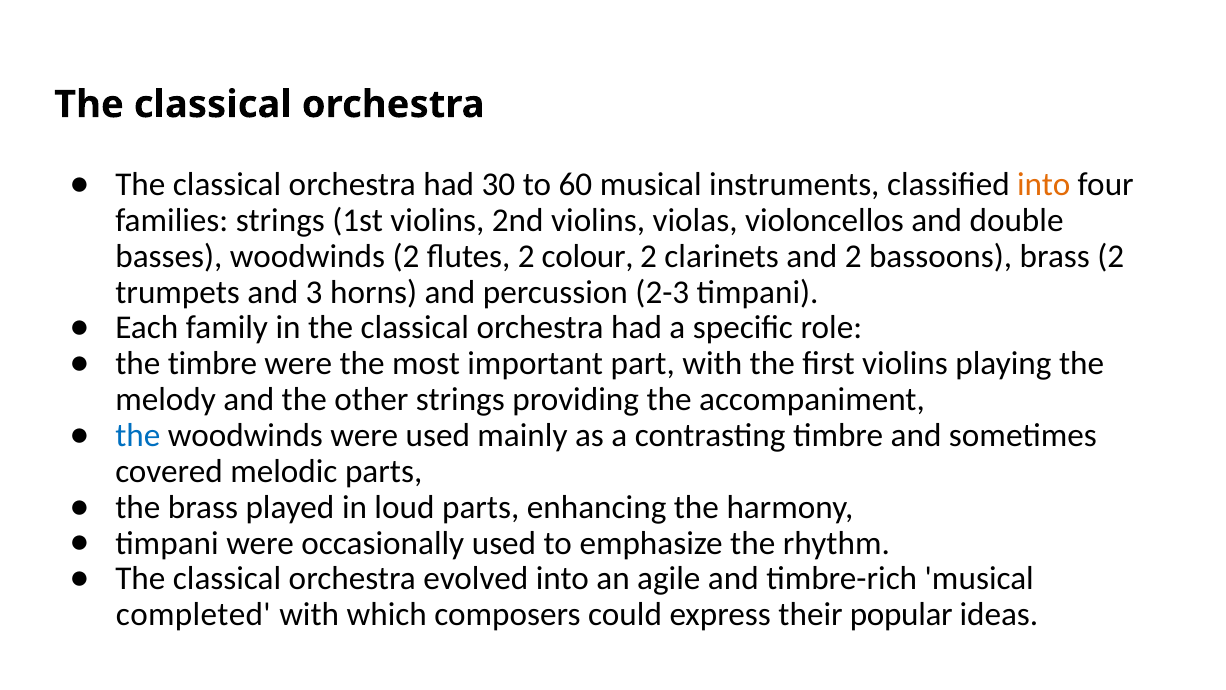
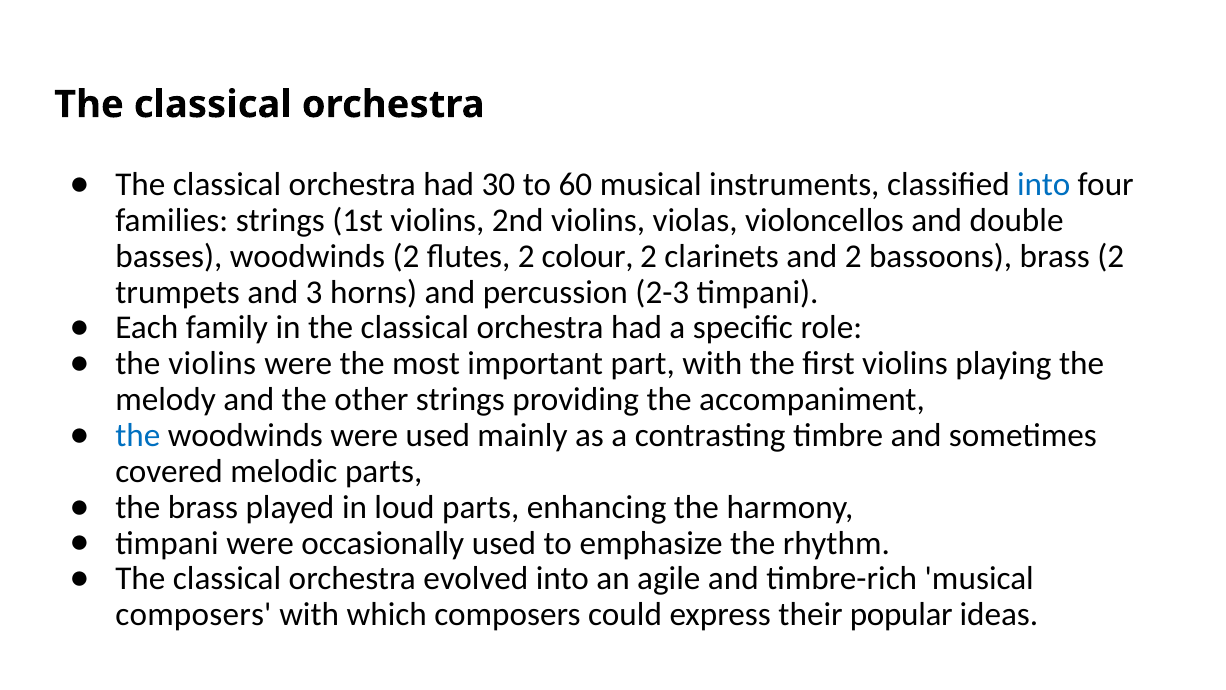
into at (1044, 184) colour: orange -> blue
the timbre: timbre -> violins
completed at (193, 615): completed -> composers
